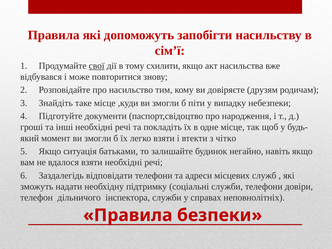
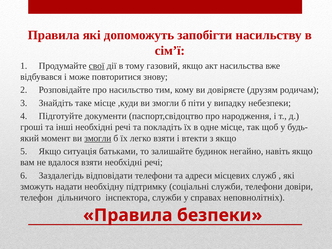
схилити: схилити -> газовий
змогли at (98, 138) underline: none -> present
з чітко: чітко -> якщо
